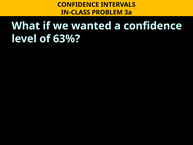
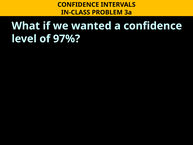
63%: 63% -> 97%
